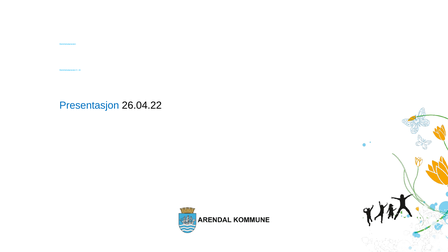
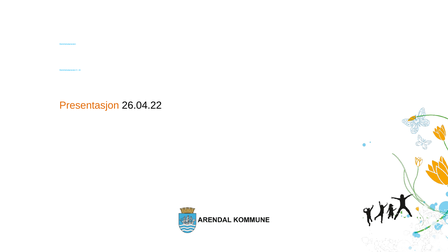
Presentasjon colour: blue -> orange
